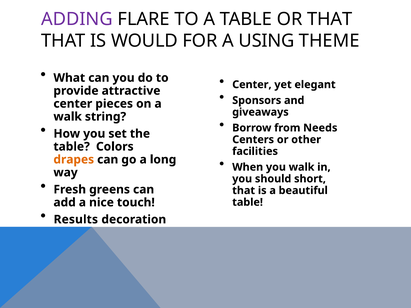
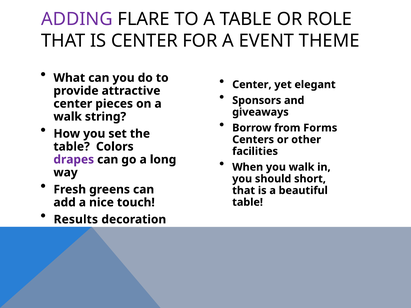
OR THAT: THAT -> ROLE
IS WOULD: WOULD -> CENTER
USING: USING -> EVENT
Needs: Needs -> Forms
drapes colour: orange -> purple
